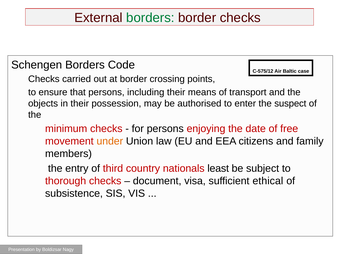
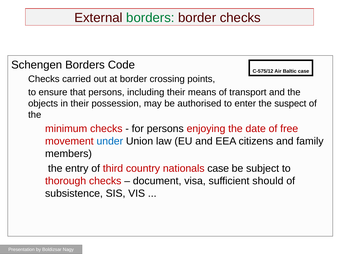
under colour: orange -> blue
nationals least: least -> case
ethical: ethical -> should
